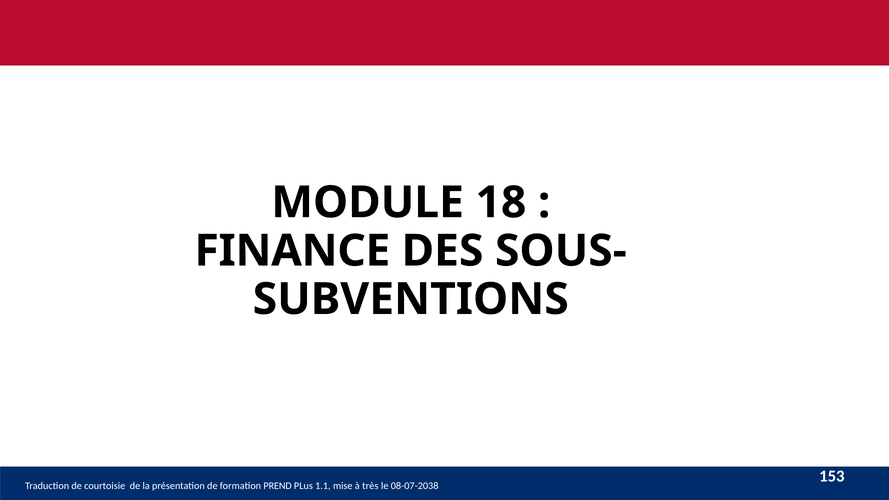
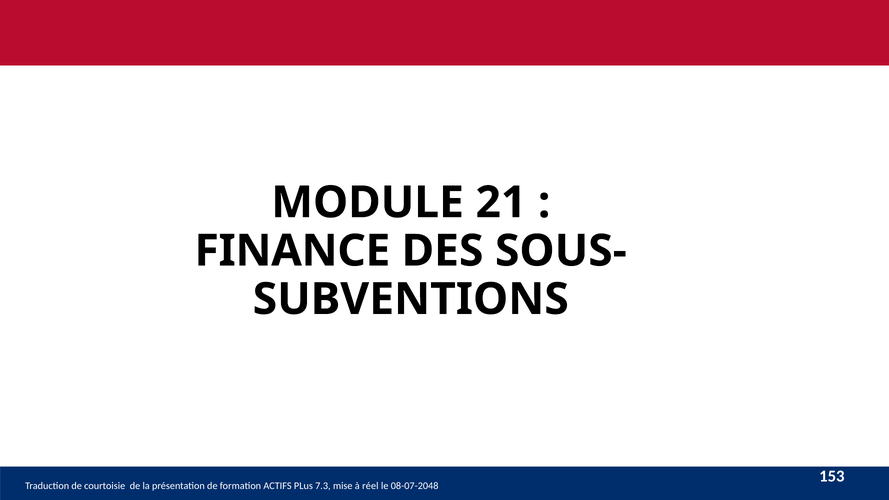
18: 18 -> 21
PREND: PREND -> ACTIFS
1.1: 1.1 -> 7.3
très: très -> réel
08-07-2038: 08-07-2038 -> 08-07-2048
